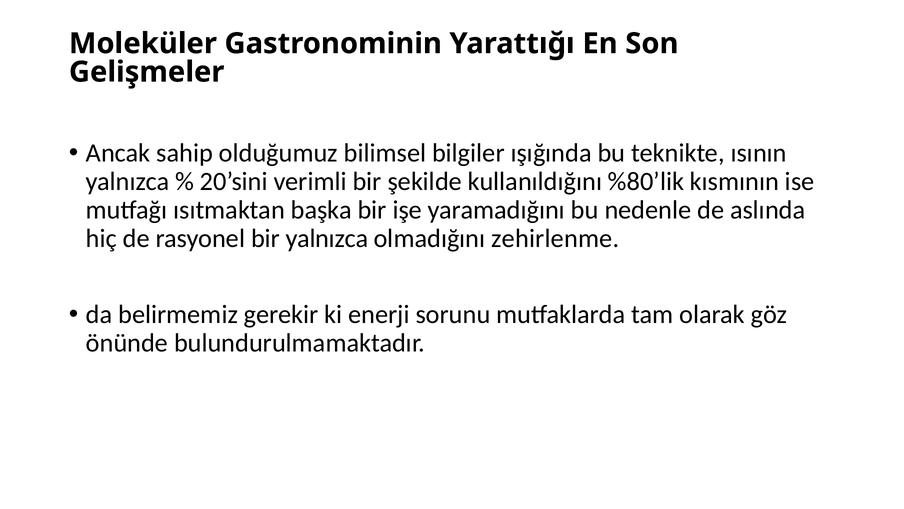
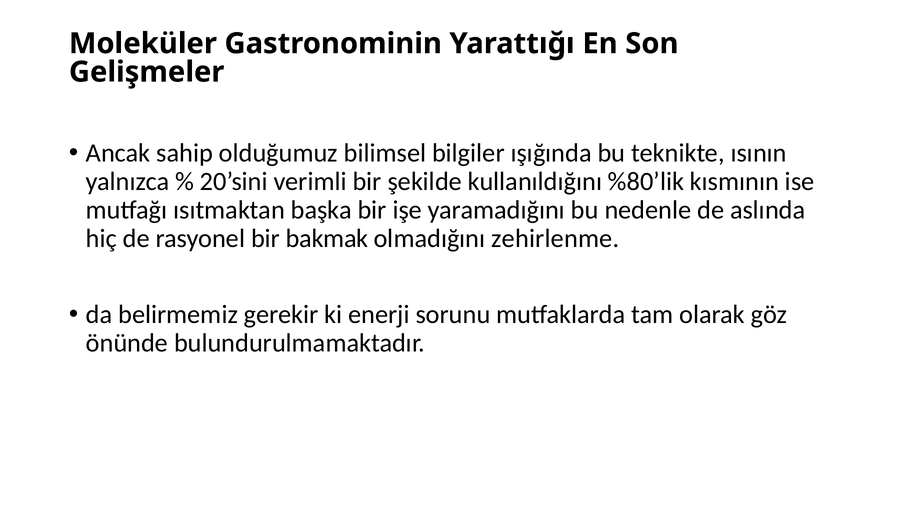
bir yalnızca: yalnızca -> bakmak
